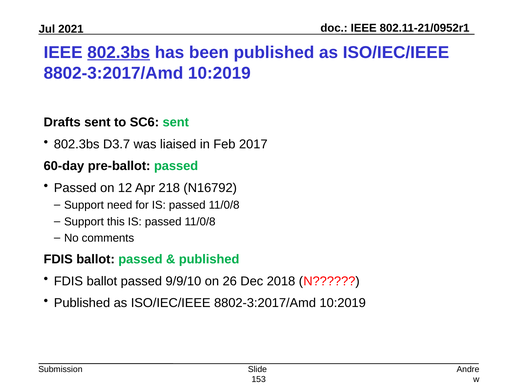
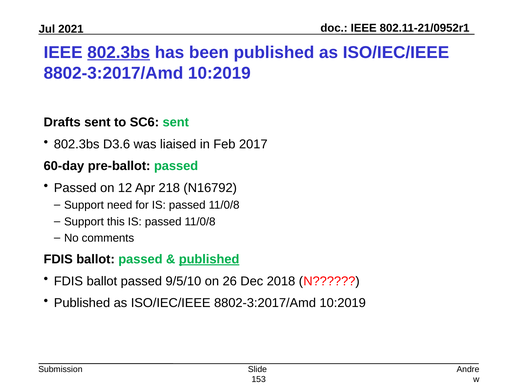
D3.7: D3.7 -> D3.6
published at (209, 259) underline: none -> present
9/9/10: 9/9/10 -> 9/5/10
